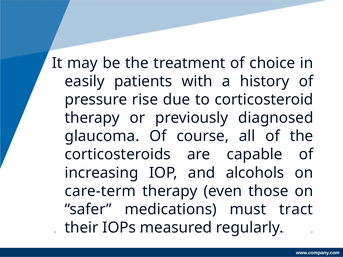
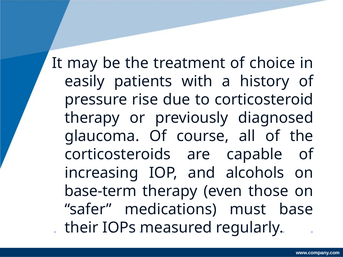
care-term: care-term -> base-term
tract: tract -> base
